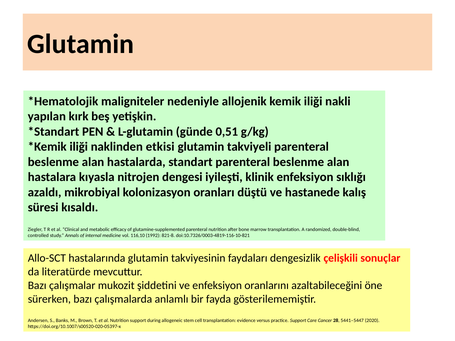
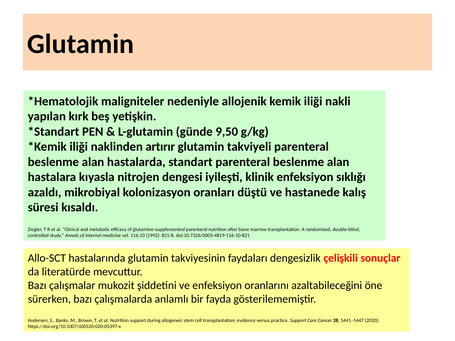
0,51: 0,51 -> 9,50
etkisi: etkisi -> artırır
